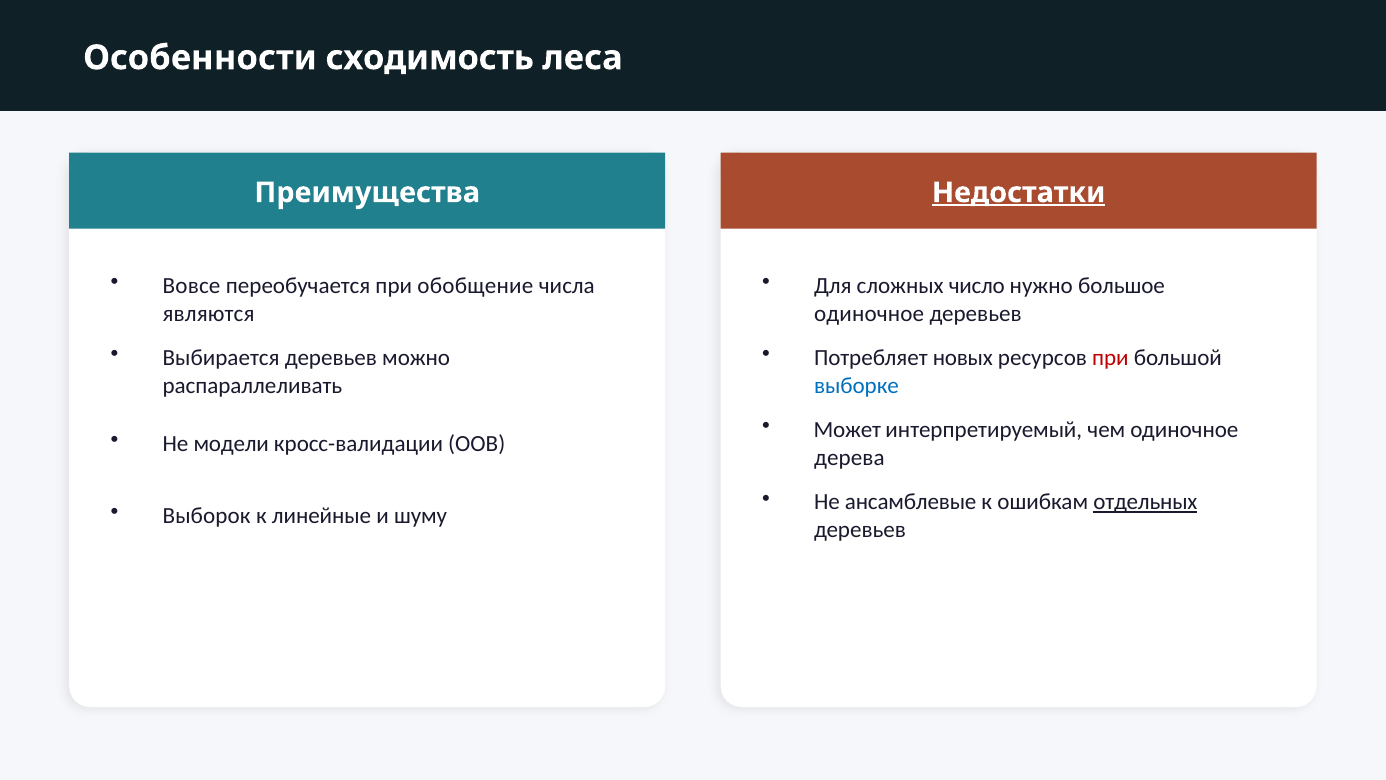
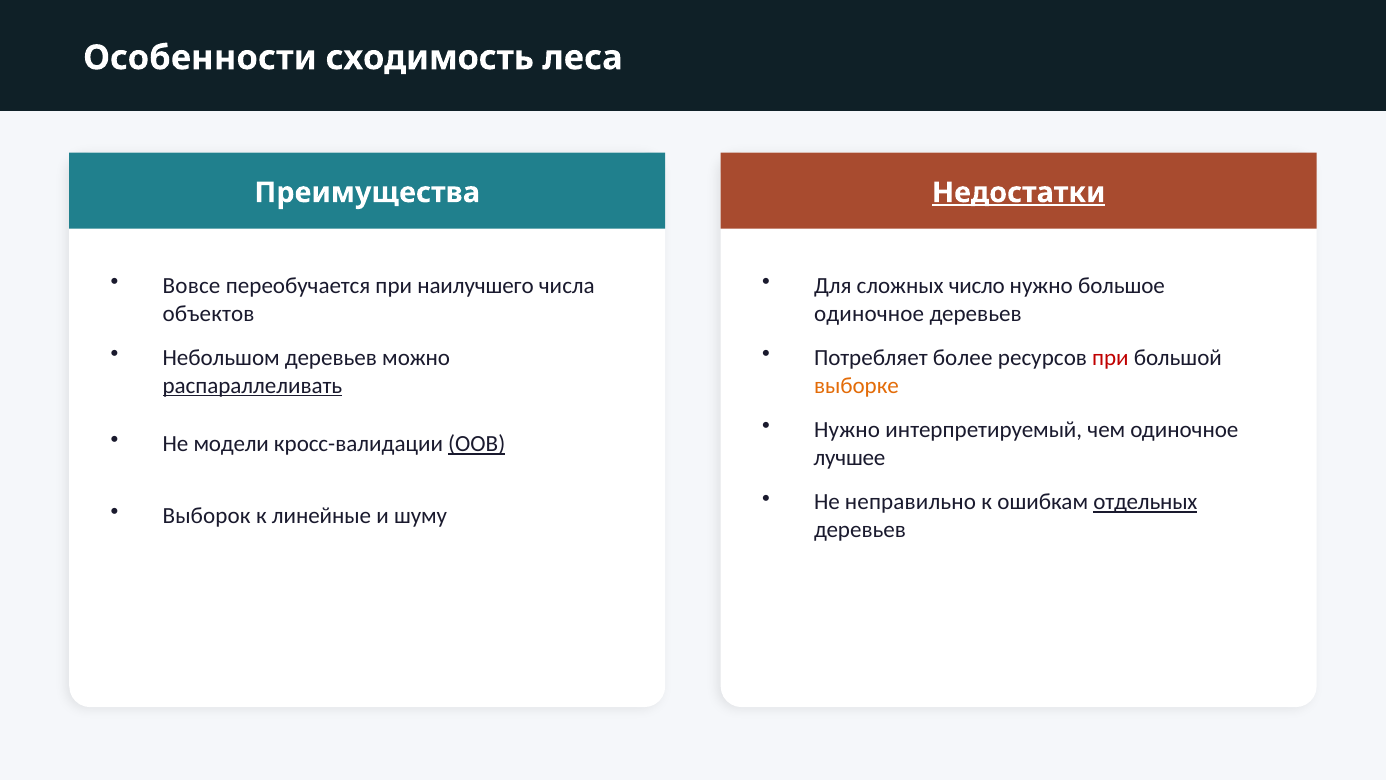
обобщение: обобщение -> наилучшего
являются: являются -> объектов
Выбирается: Выбирается -> Небольшом
новых: новых -> более
распараллеливать underline: none -> present
выборке colour: blue -> orange
Может at (847, 430): Может -> Нужно
OOB underline: none -> present
дерева: дерева -> лучшее
ансамблевые: ансамблевые -> неправильно
